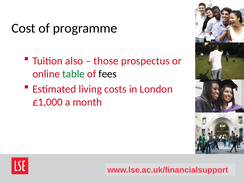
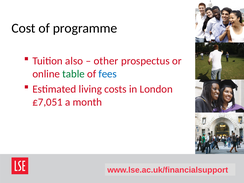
those: those -> other
fees colour: black -> blue
£1,000: £1,000 -> £7,051
